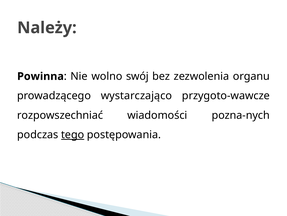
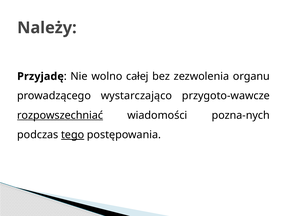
Powinna: Powinna -> Przyjadę
swój: swój -> całej
rozpowszechniać underline: none -> present
